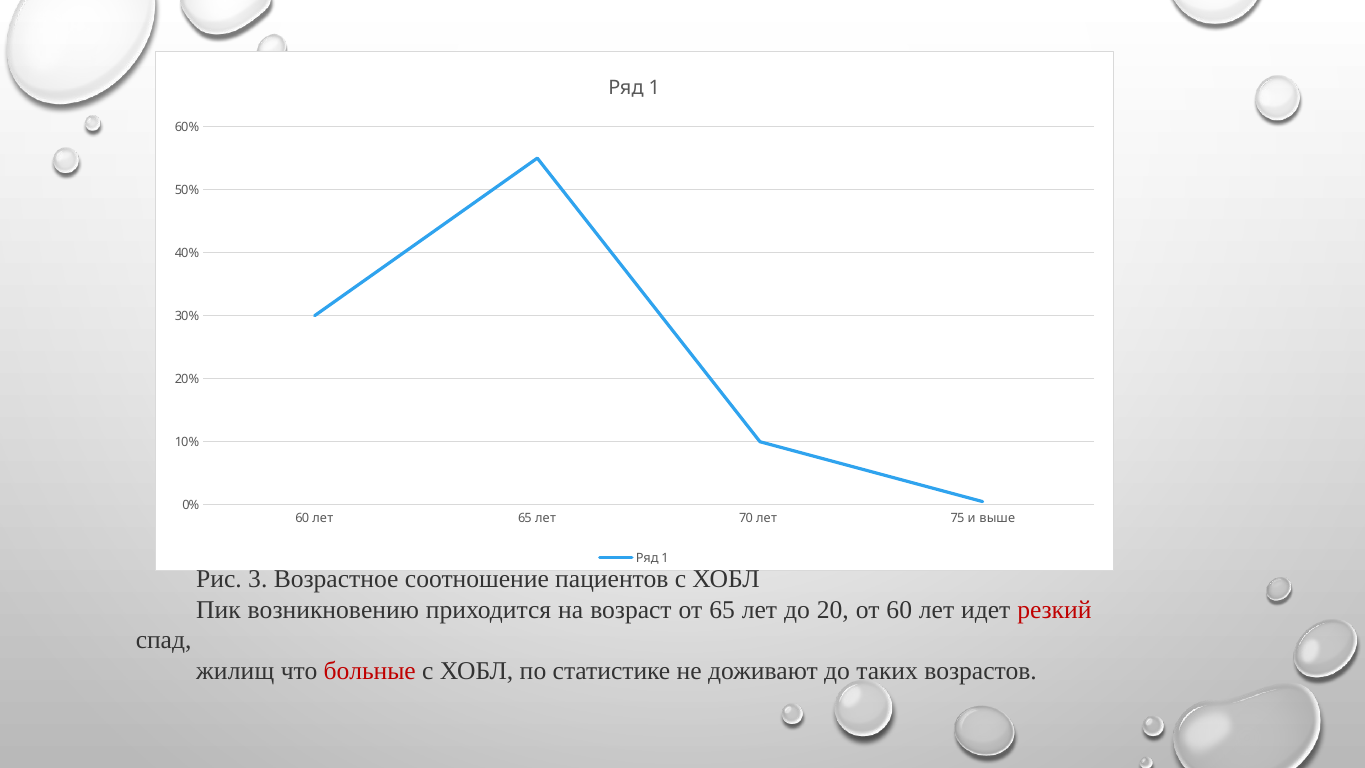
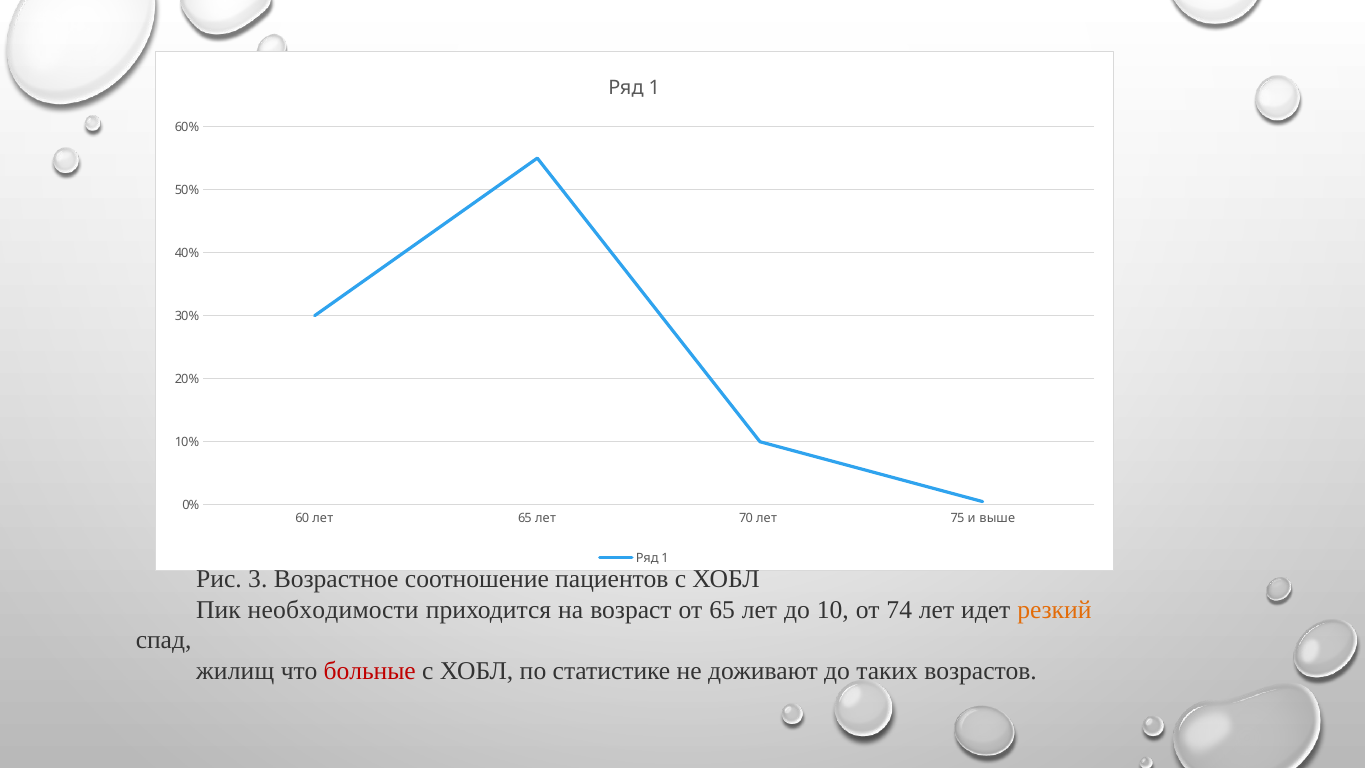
возникновению: возникновению -> необходимости
20: 20 -> 10
от 60: 60 -> 74
резкий colour: red -> orange
